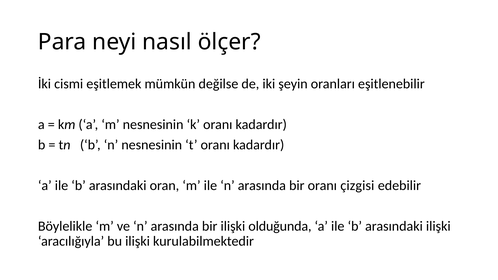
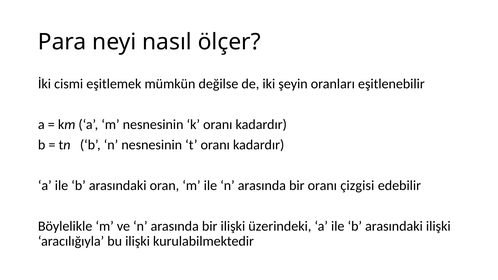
olduğunda: olduğunda -> üzerindeki
